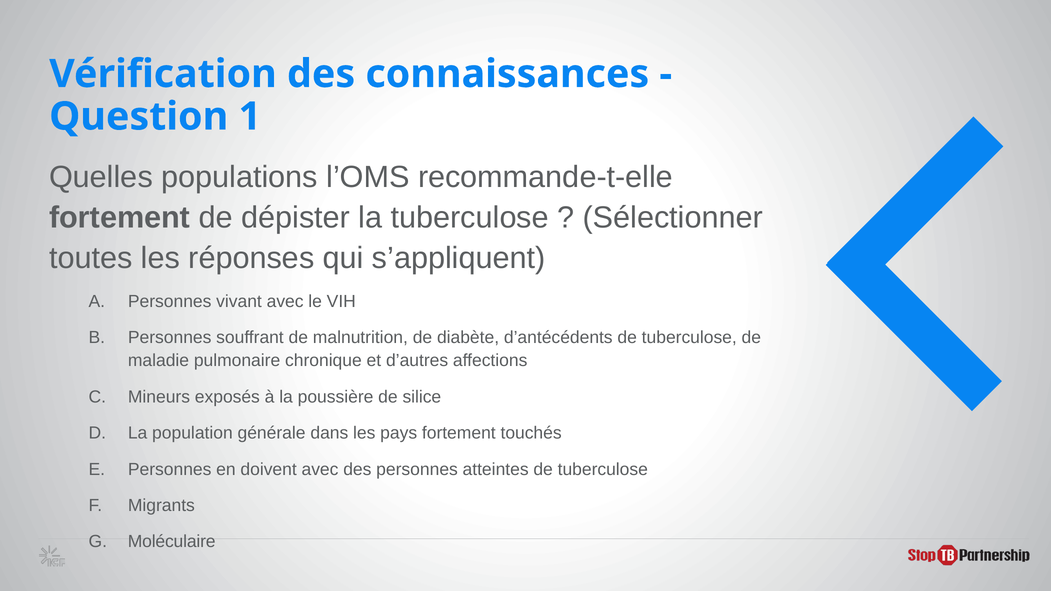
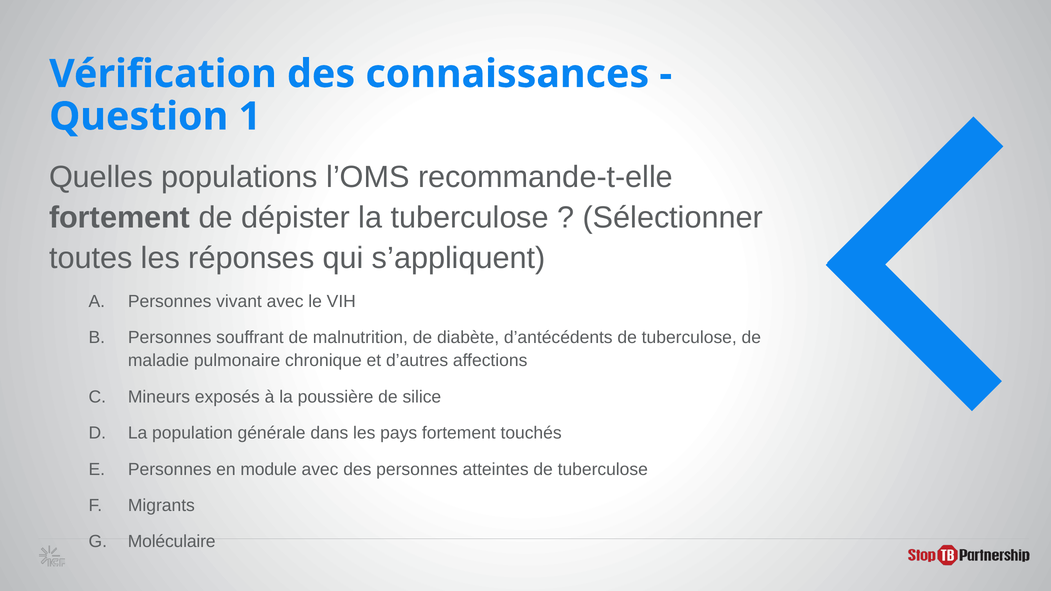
doivent: doivent -> module
